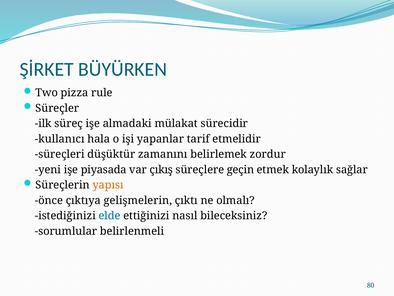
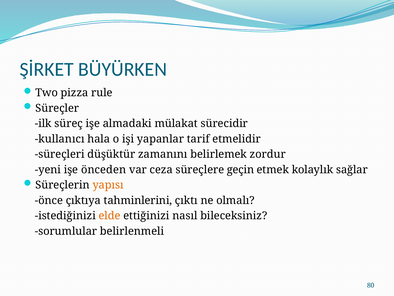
piyasada: piyasada -> önceden
çıkış: çıkış -> ceza
gelişmelerin: gelişmelerin -> tahminlerini
elde colour: blue -> orange
